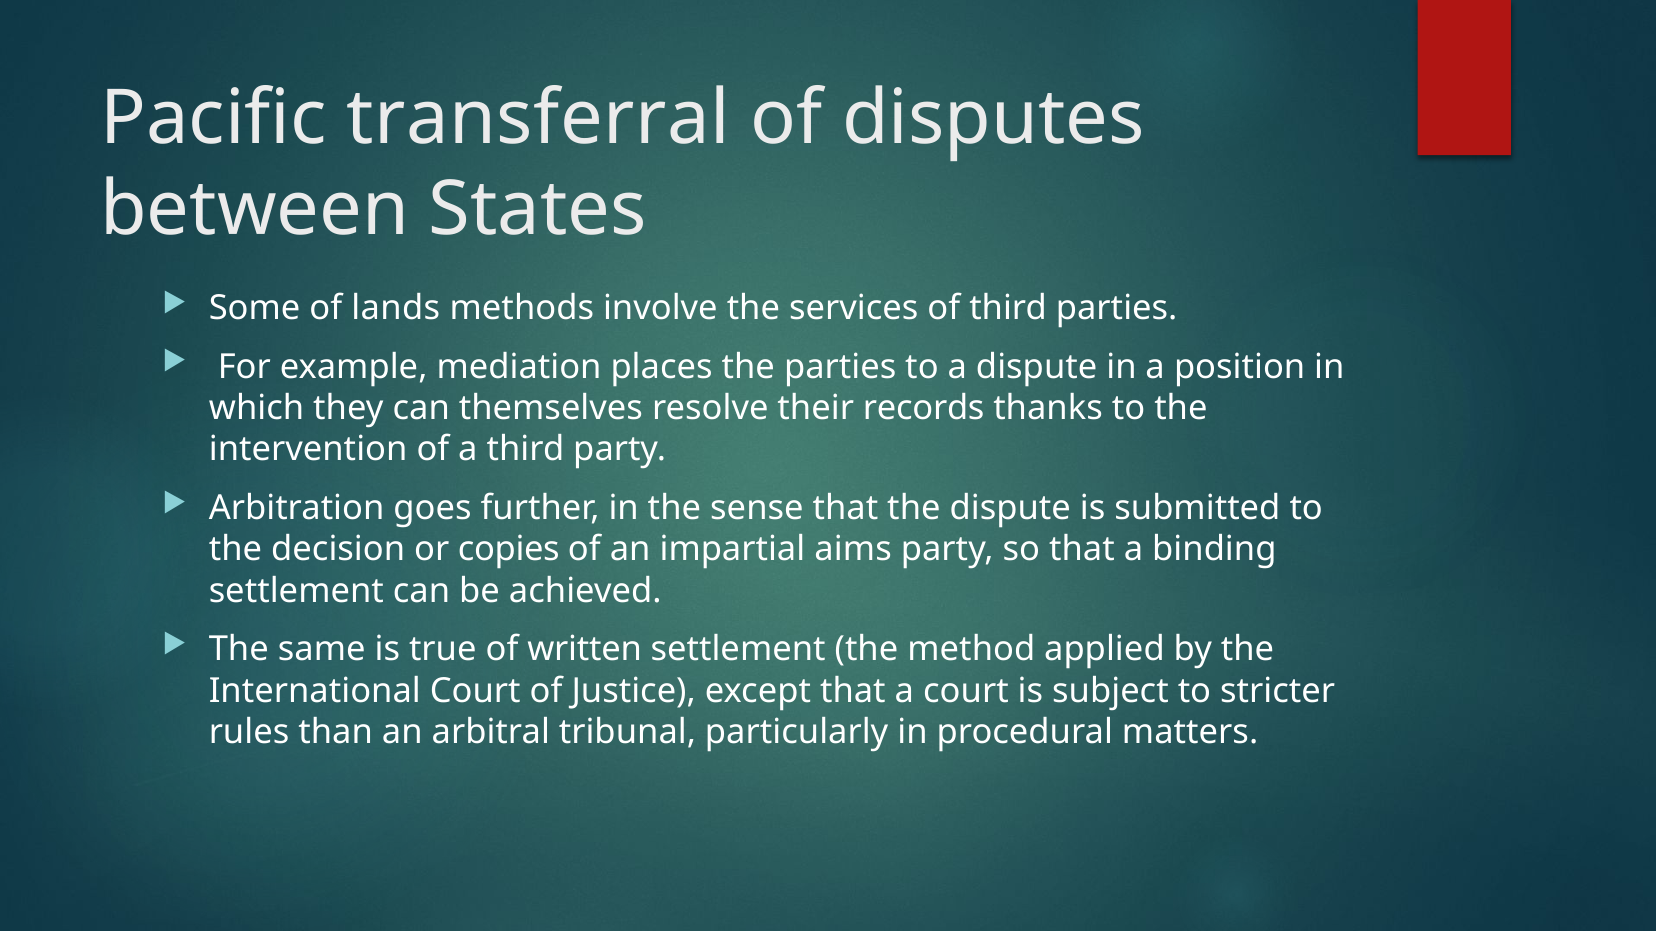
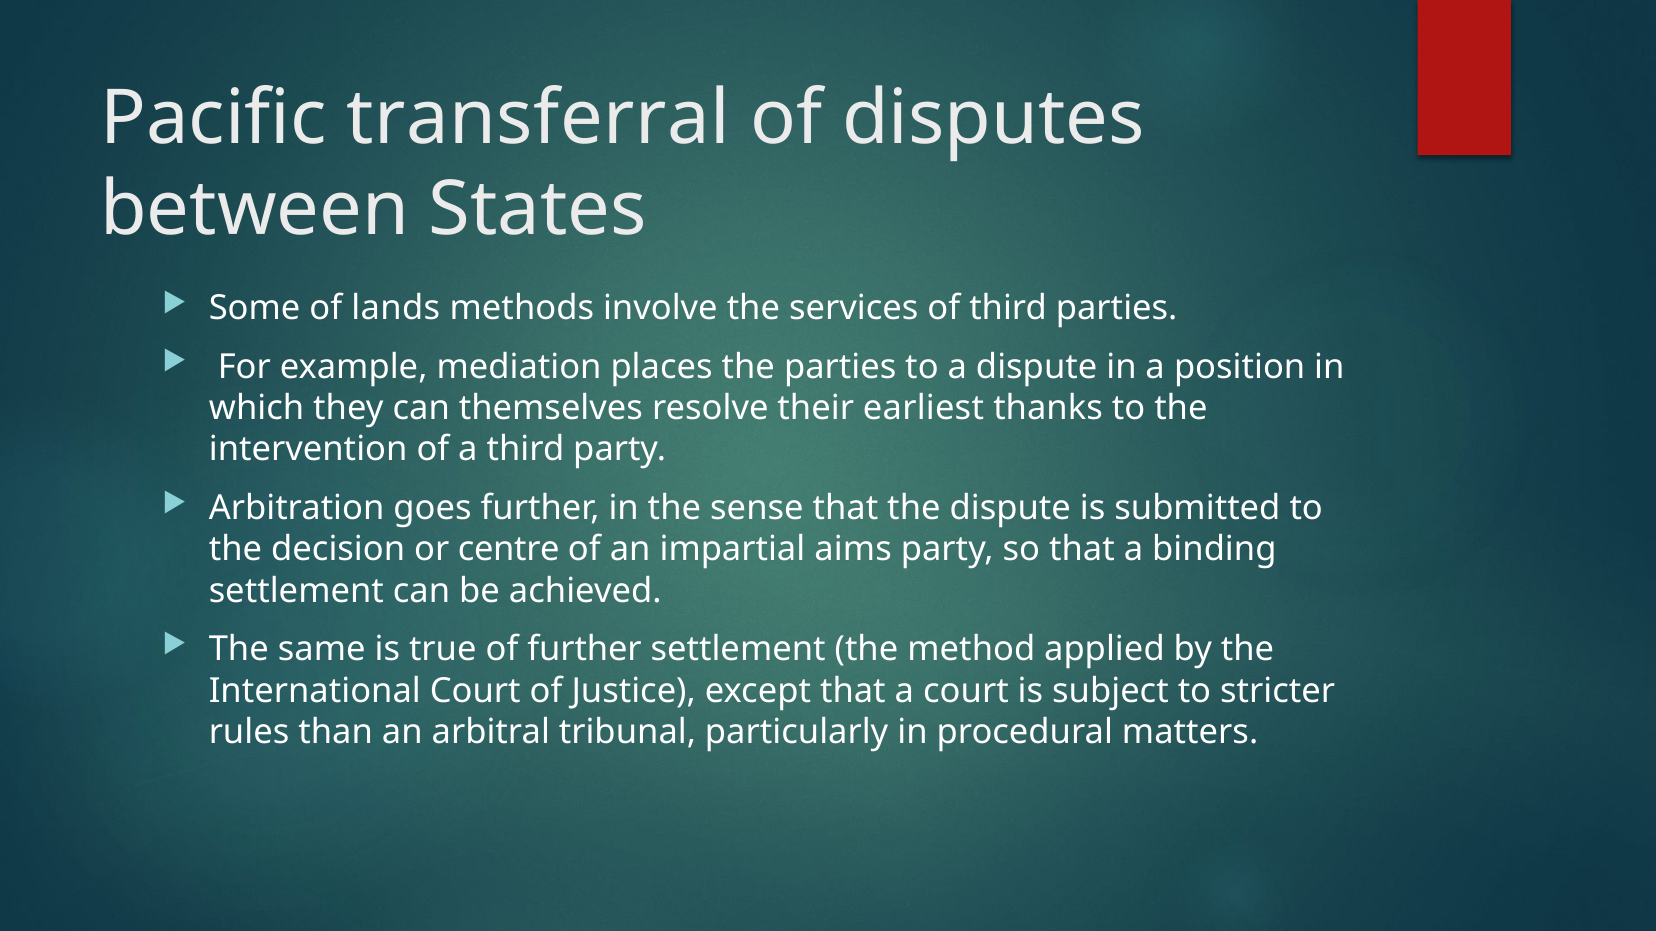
records: records -> earliest
copies: copies -> centre
of written: written -> further
